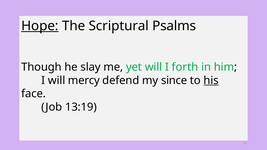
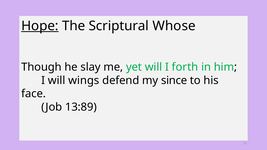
Psalms: Psalms -> Whose
mercy: mercy -> wings
his underline: present -> none
13:19: 13:19 -> 13:89
